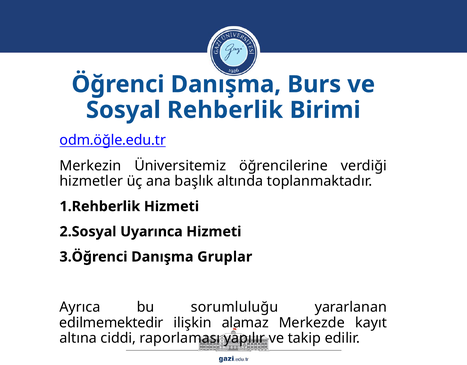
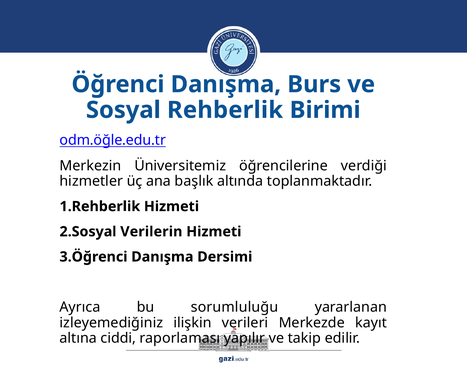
Uyarınca: Uyarınca -> Verilerin
Gruplar: Gruplar -> Dersimi
edilmemektedir: edilmemektedir -> izleyemediğiniz
alamaz: alamaz -> verileri
